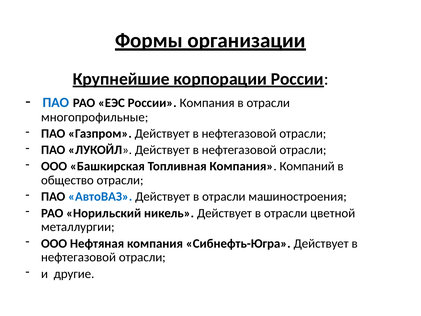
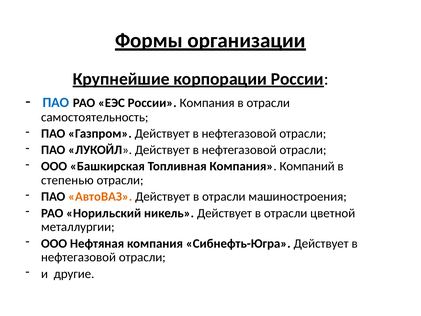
многопрофильные: многопрофильные -> самостоятельность
общество: общество -> степенью
АвтоВАЗ colour: blue -> orange
